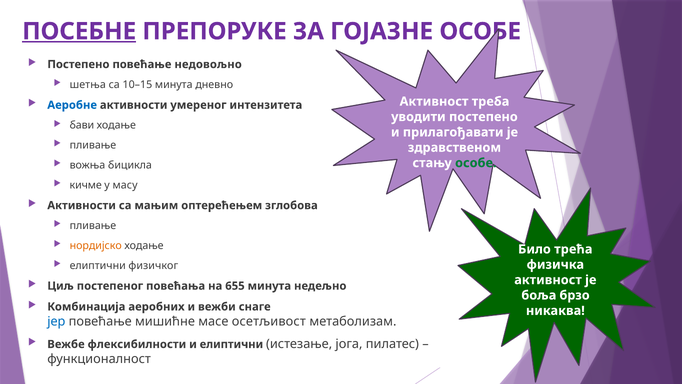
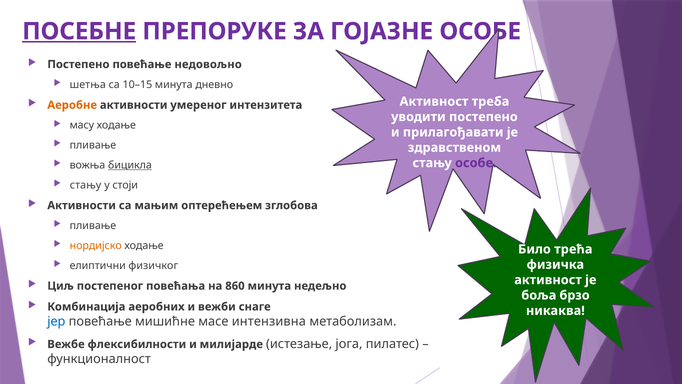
Аеробне colour: blue -> orange
бави: бави -> масу
бицикла underline: none -> present
особе at (476, 163) colour: green -> purple
кичме at (86, 185): кичме -> стању
масу: масу -> стоји
655: 655 -> 860
осетљивост: осетљивост -> интензивна
и елиптични: елиптични -> милијарде
